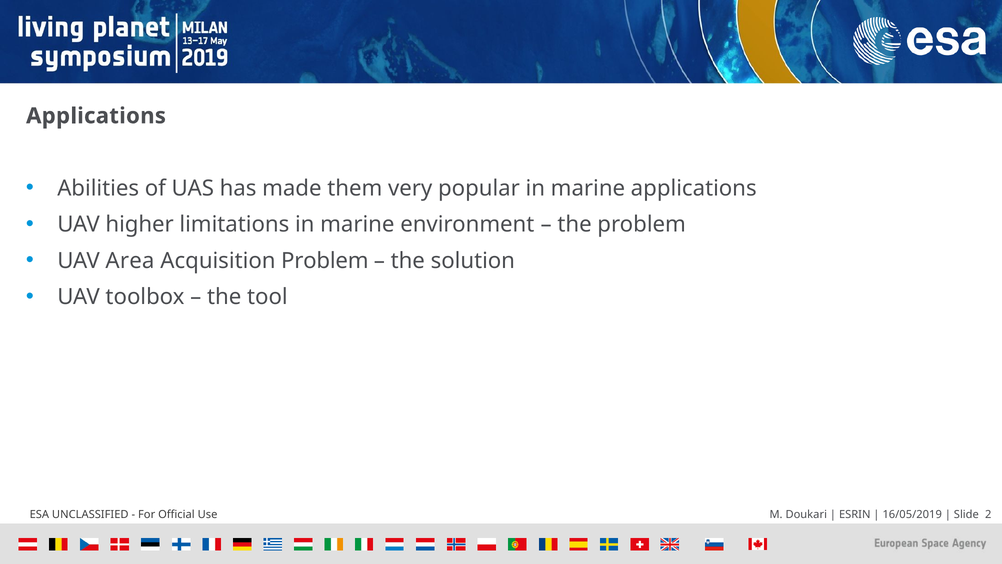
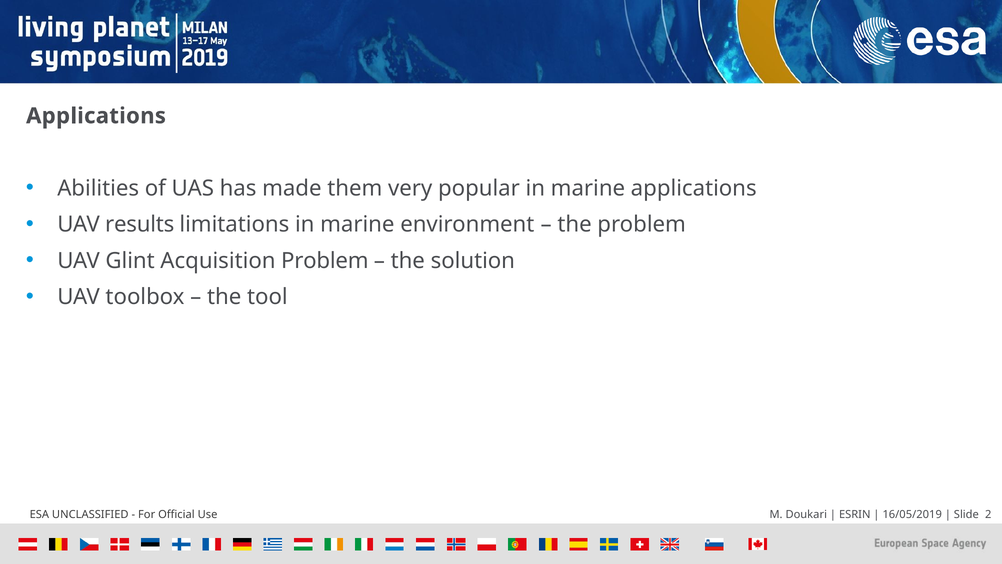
higher: higher -> results
Area: Area -> Glint
